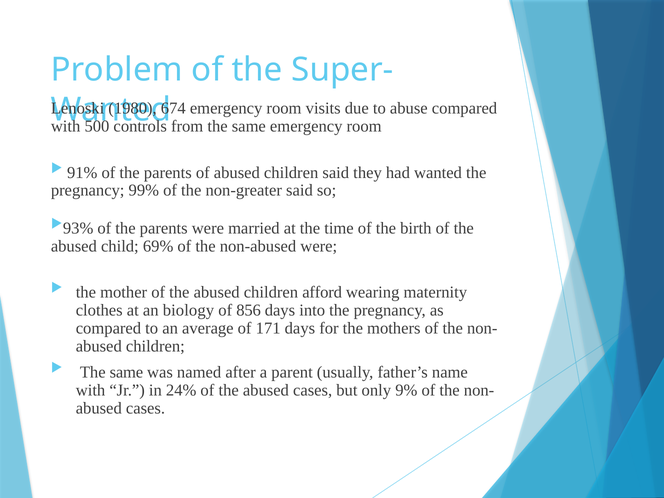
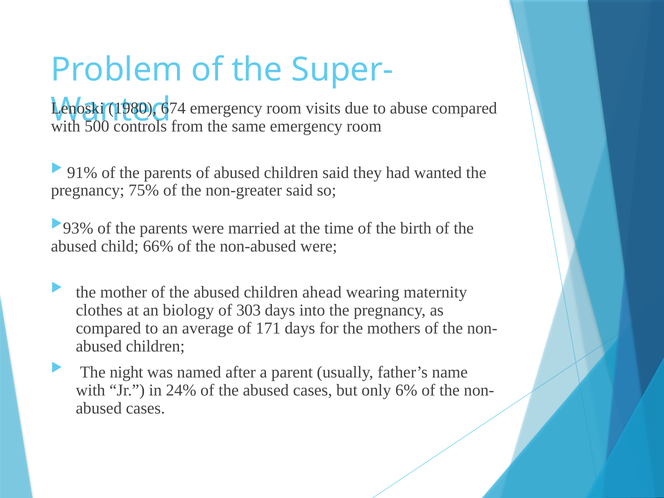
99%: 99% -> 75%
69%: 69% -> 66%
afford: afford -> ahead
856: 856 -> 303
same at (126, 372): same -> night
9%: 9% -> 6%
